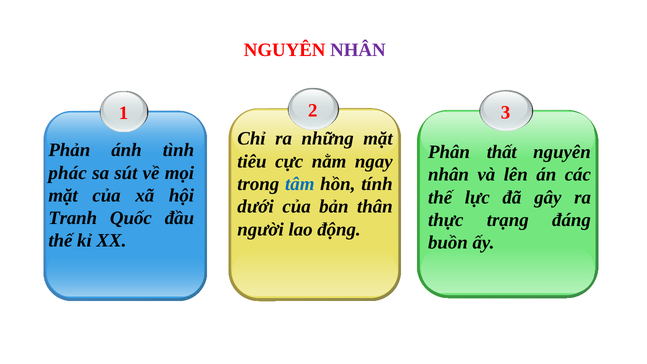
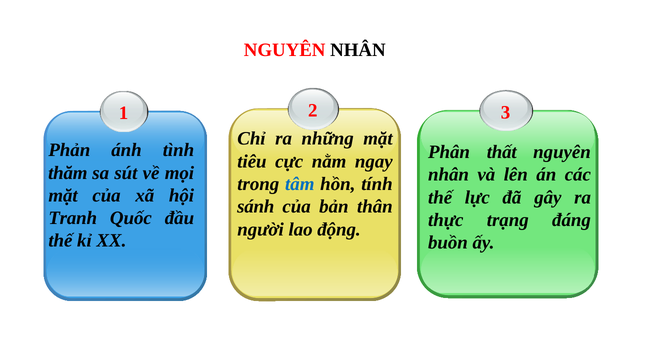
NHÂN at (358, 50) colour: purple -> black
phác: phác -> thăm
dưới: dưới -> sánh
